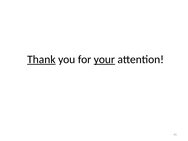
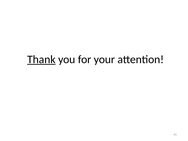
your underline: present -> none
